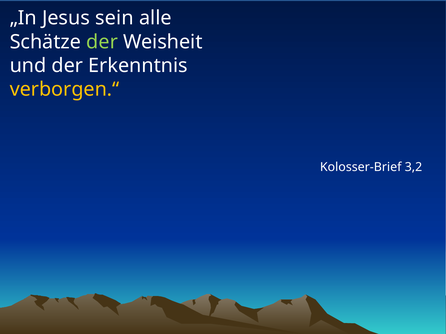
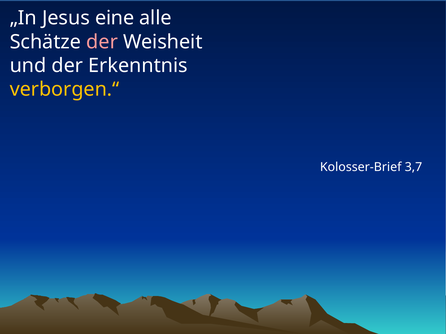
sein: sein -> eine
der at (102, 42) colour: light green -> pink
3,2: 3,2 -> 3,7
